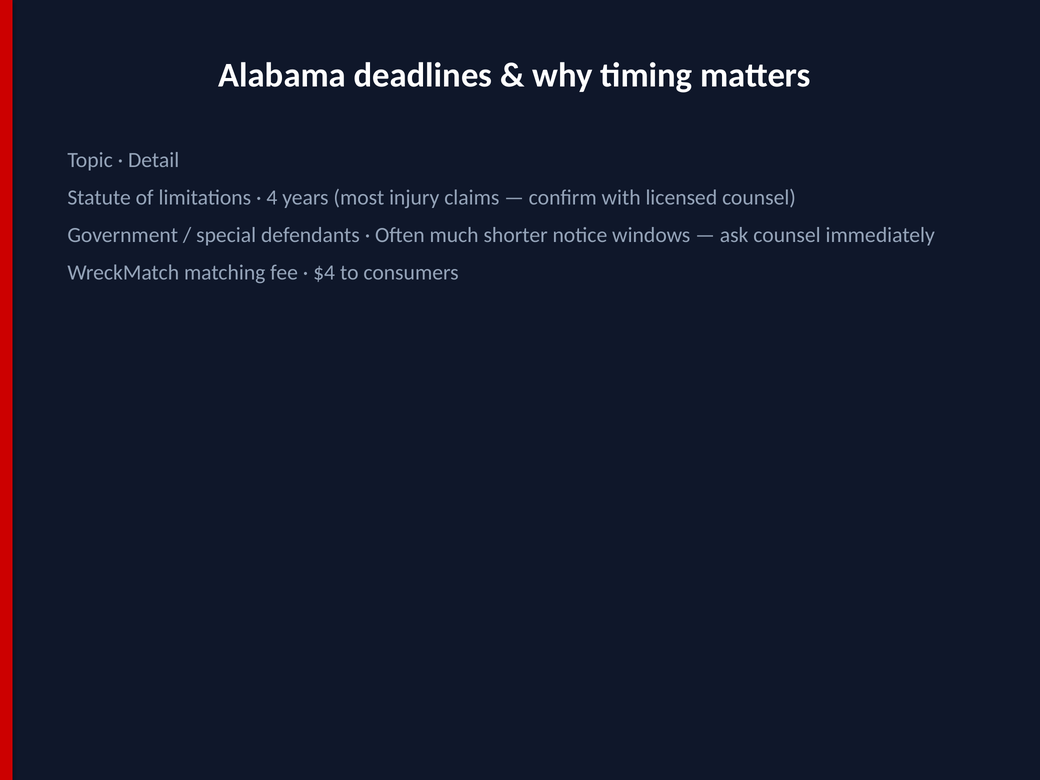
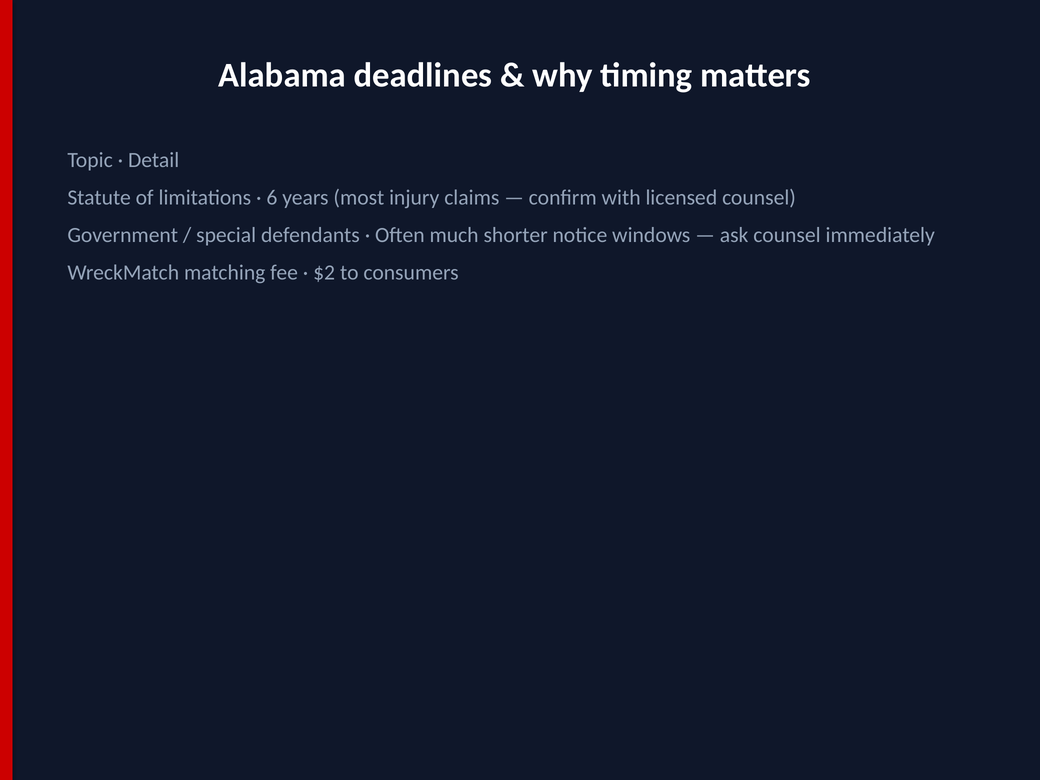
4: 4 -> 6
$4: $4 -> $2
